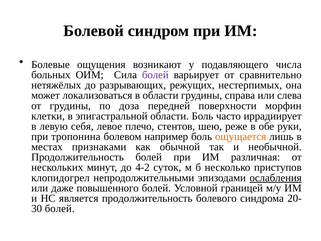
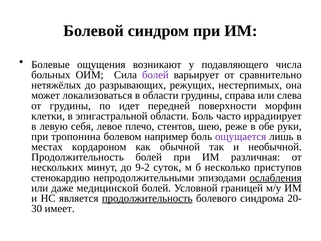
доза: доза -> идет
ощущается colour: orange -> purple
признаками: признаками -> кордароном
4-2: 4-2 -> 9-2
клопидогрел: клопидогрел -> стенокардию
повышенного: повышенного -> медицинской
продолжительность at (147, 198) underline: none -> present
болей at (60, 208): болей -> имеет
